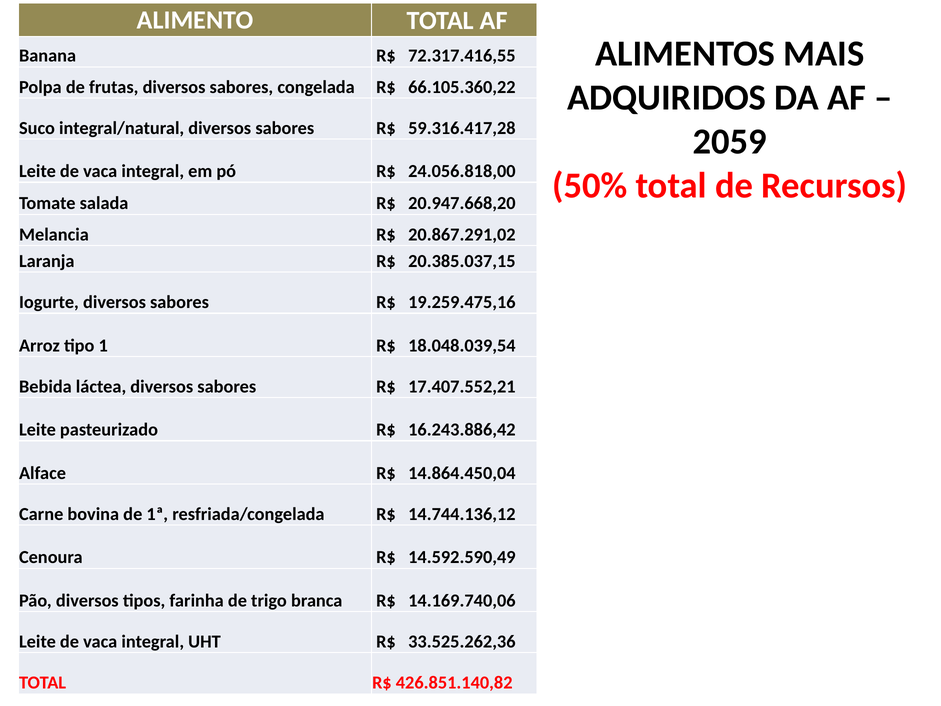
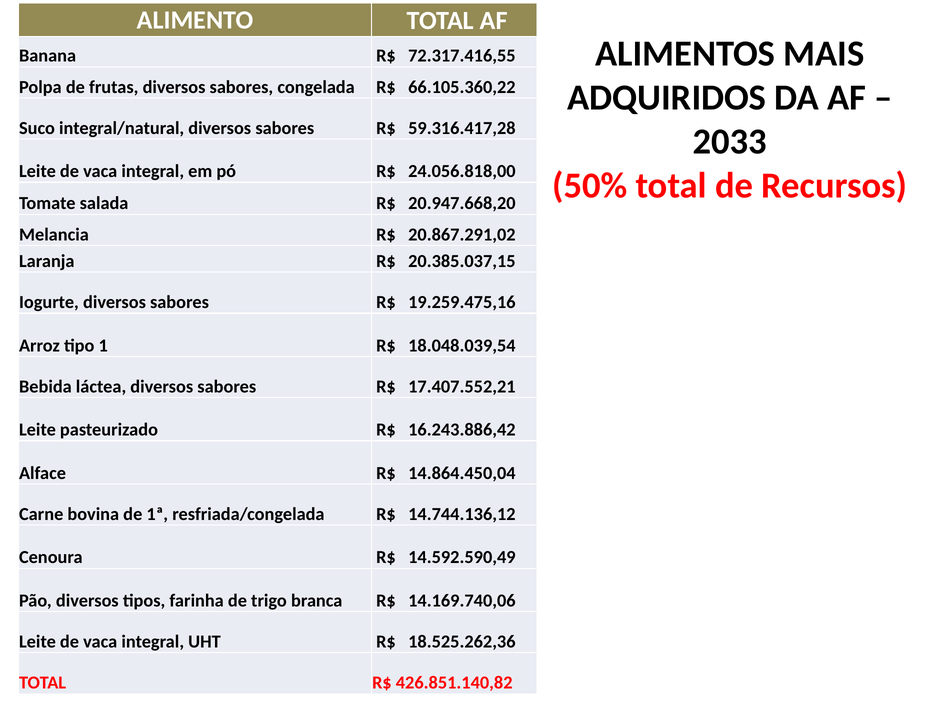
2059: 2059 -> 2033
33.525.262,36: 33.525.262,36 -> 18.525.262,36
